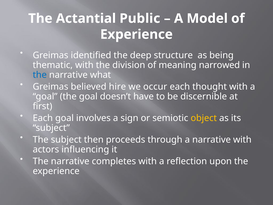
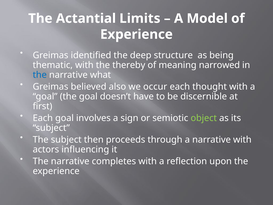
Public: Public -> Limits
division: division -> thereby
hire: hire -> also
object colour: yellow -> light green
